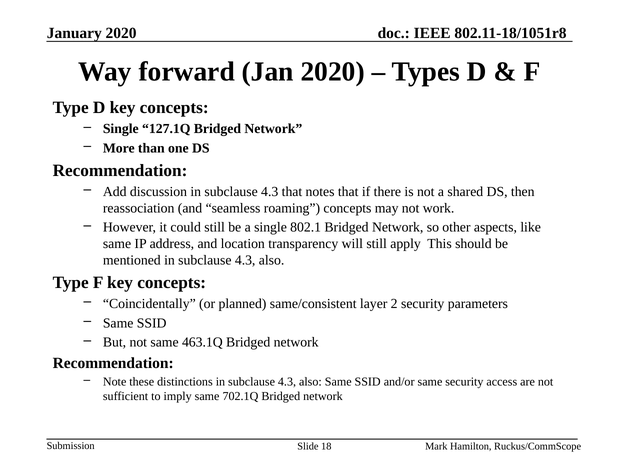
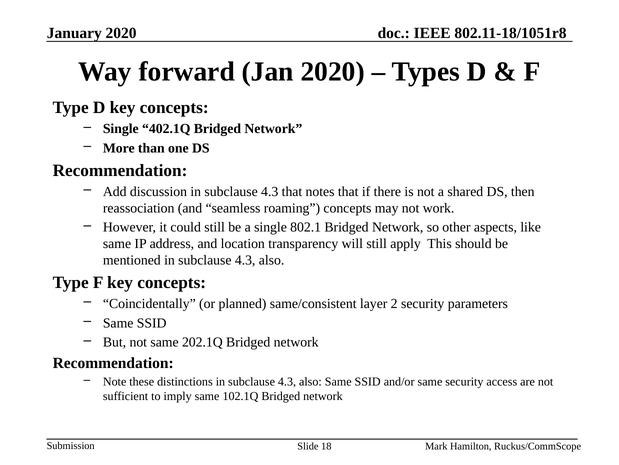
127.1Q: 127.1Q -> 402.1Q
463.1Q: 463.1Q -> 202.1Q
702.1Q: 702.1Q -> 102.1Q
